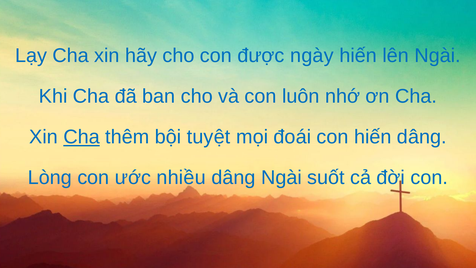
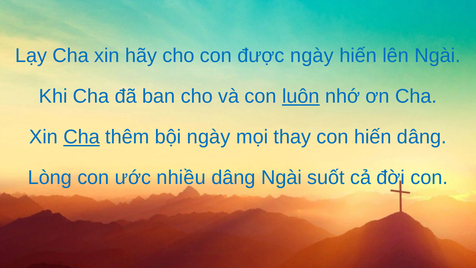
luôn underline: none -> present
bội tuyệt: tuyệt -> ngày
đoái: đoái -> thay
